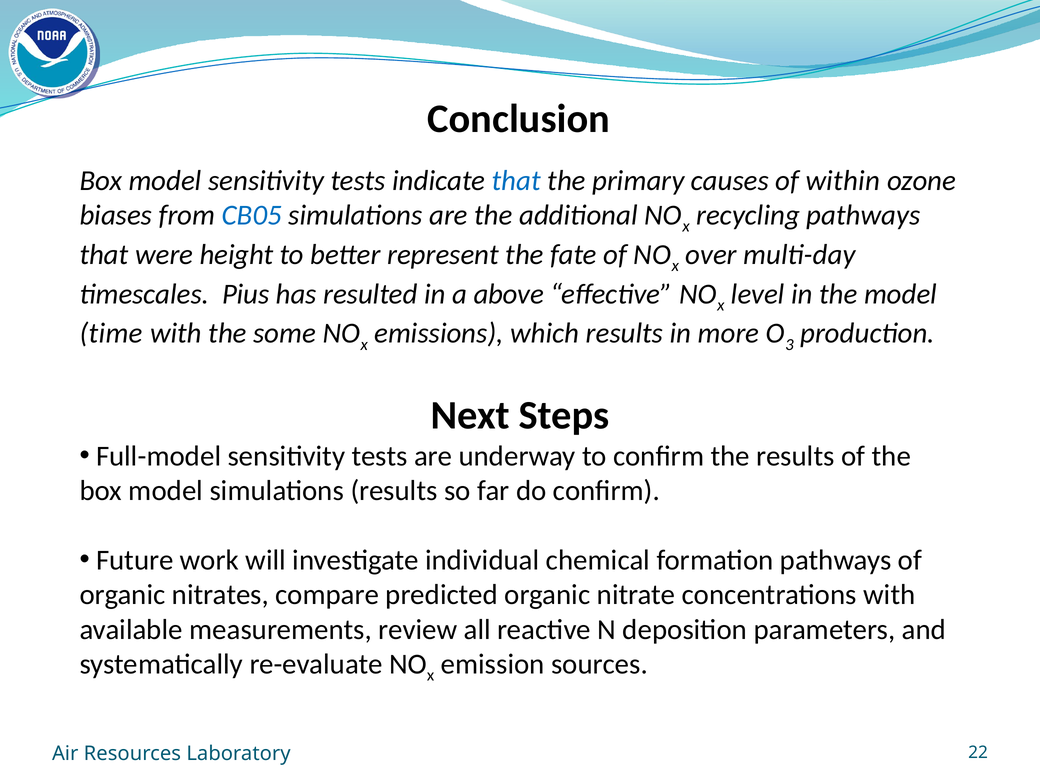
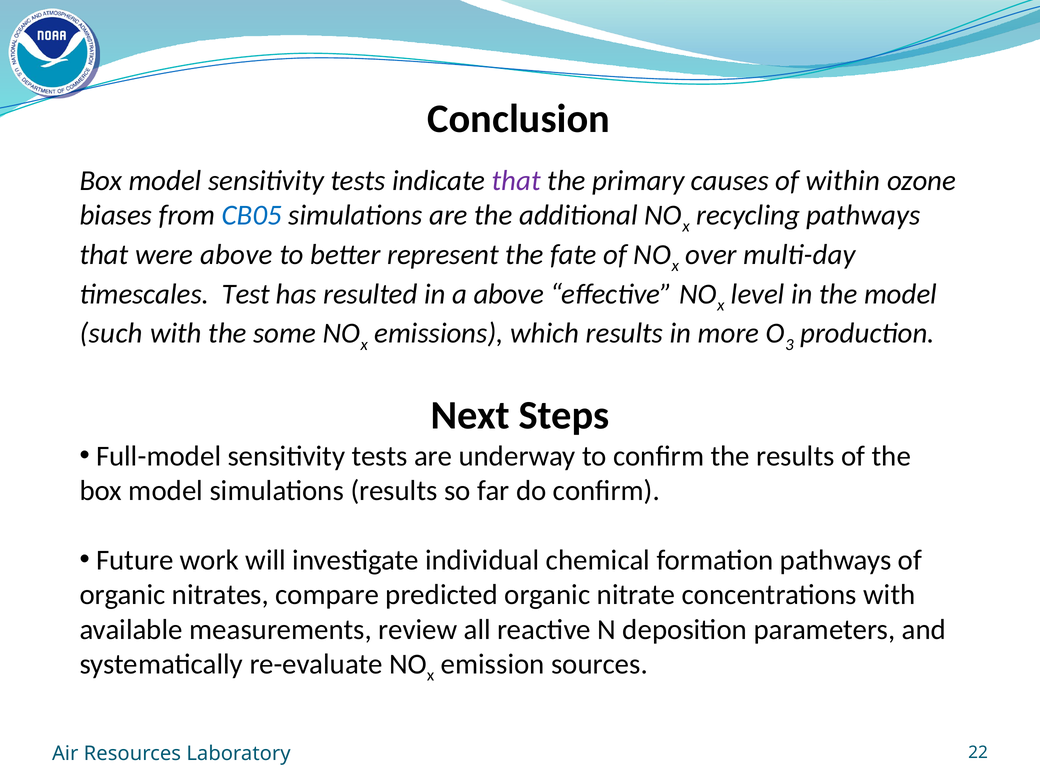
that at (516, 180) colour: blue -> purple
were height: height -> above
Pius: Pius -> Test
time: time -> such
